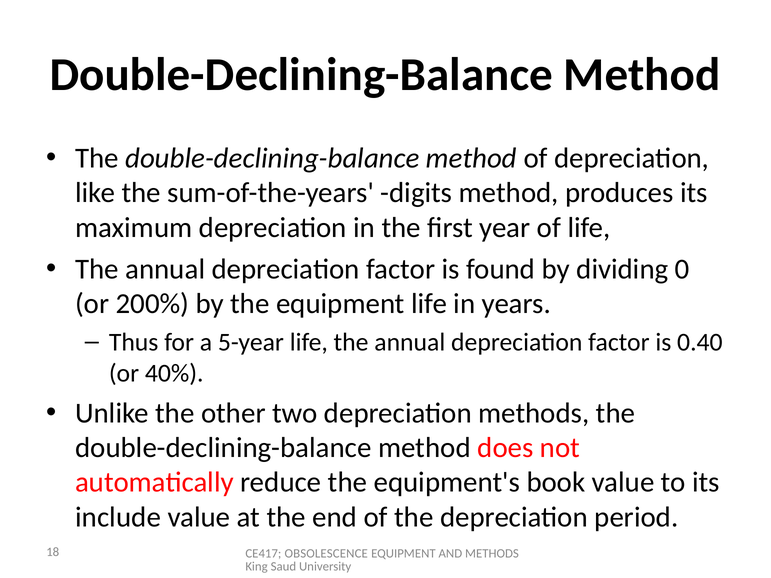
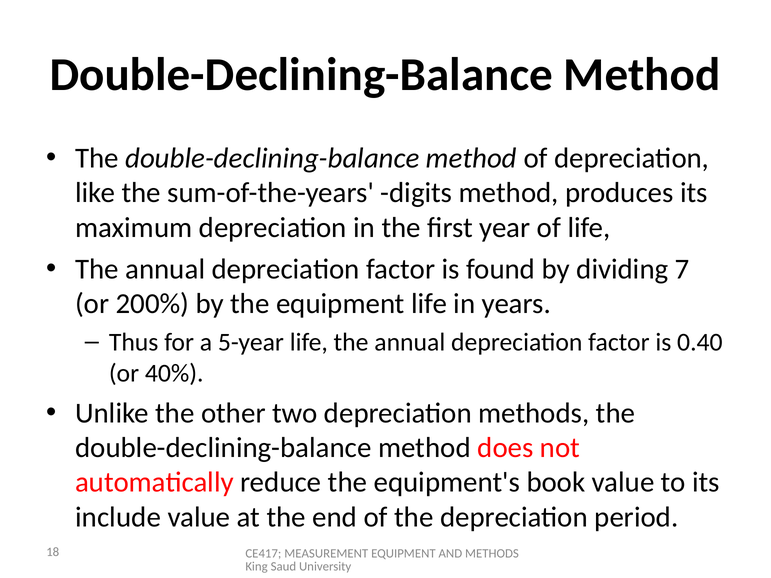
0: 0 -> 7
OBSOLESCENCE: OBSOLESCENCE -> MEASUREMENT
